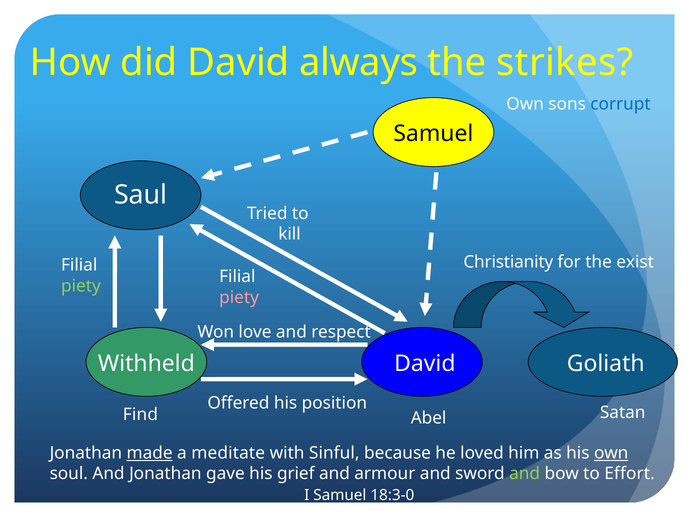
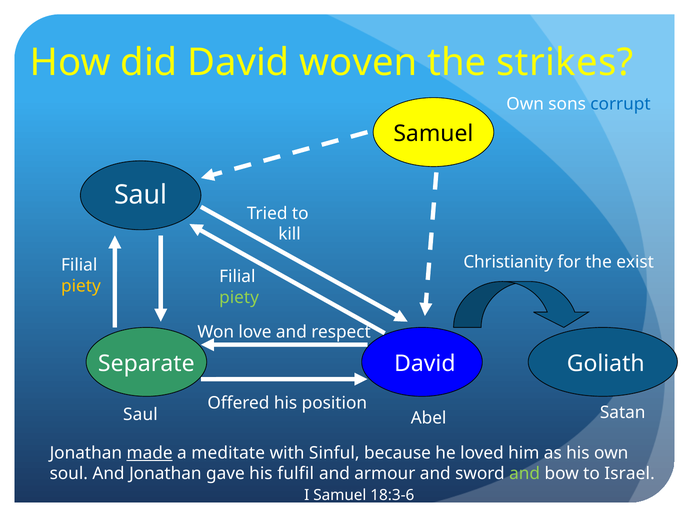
always: always -> woven
piety at (81, 286) colour: light green -> yellow
piety at (239, 297) colour: pink -> light green
Withheld: Withheld -> Separate
Find at (140, 414): Find -> Saul
own at (611, 453) underline: present -> none
grief: grief -> fulfil
Effort: Effort -> Israel
18:3-0: 18:3-0 -> 18:3-6
